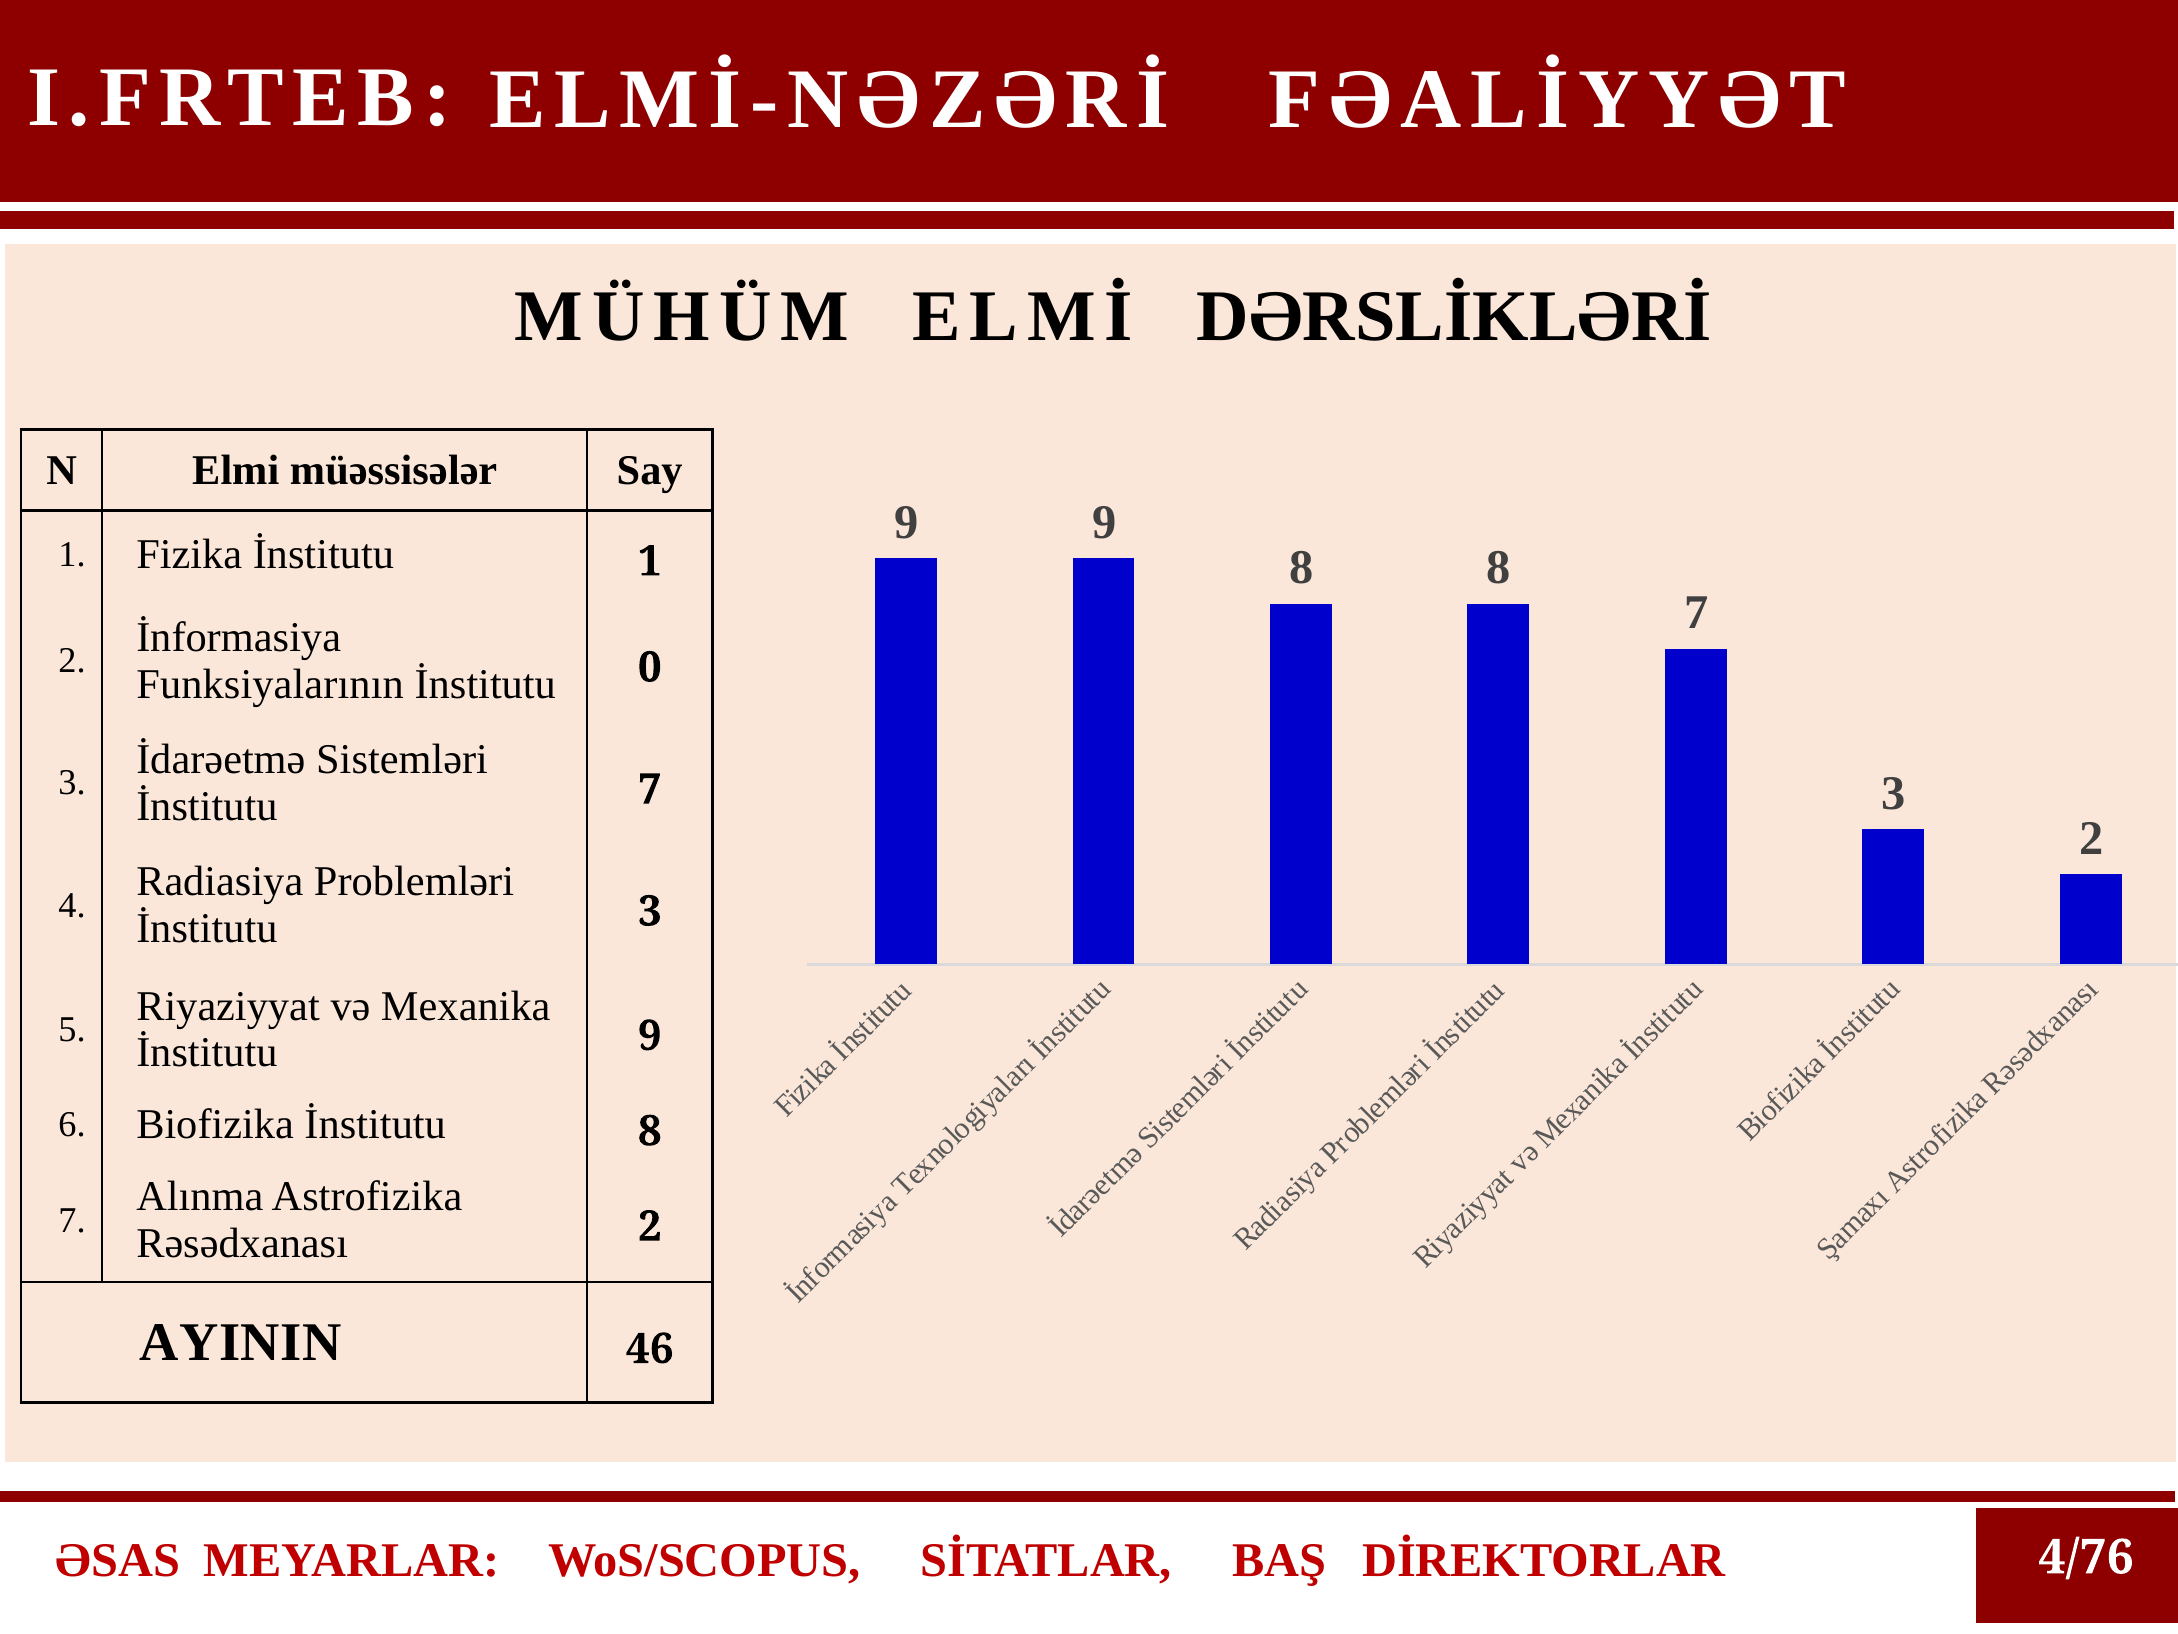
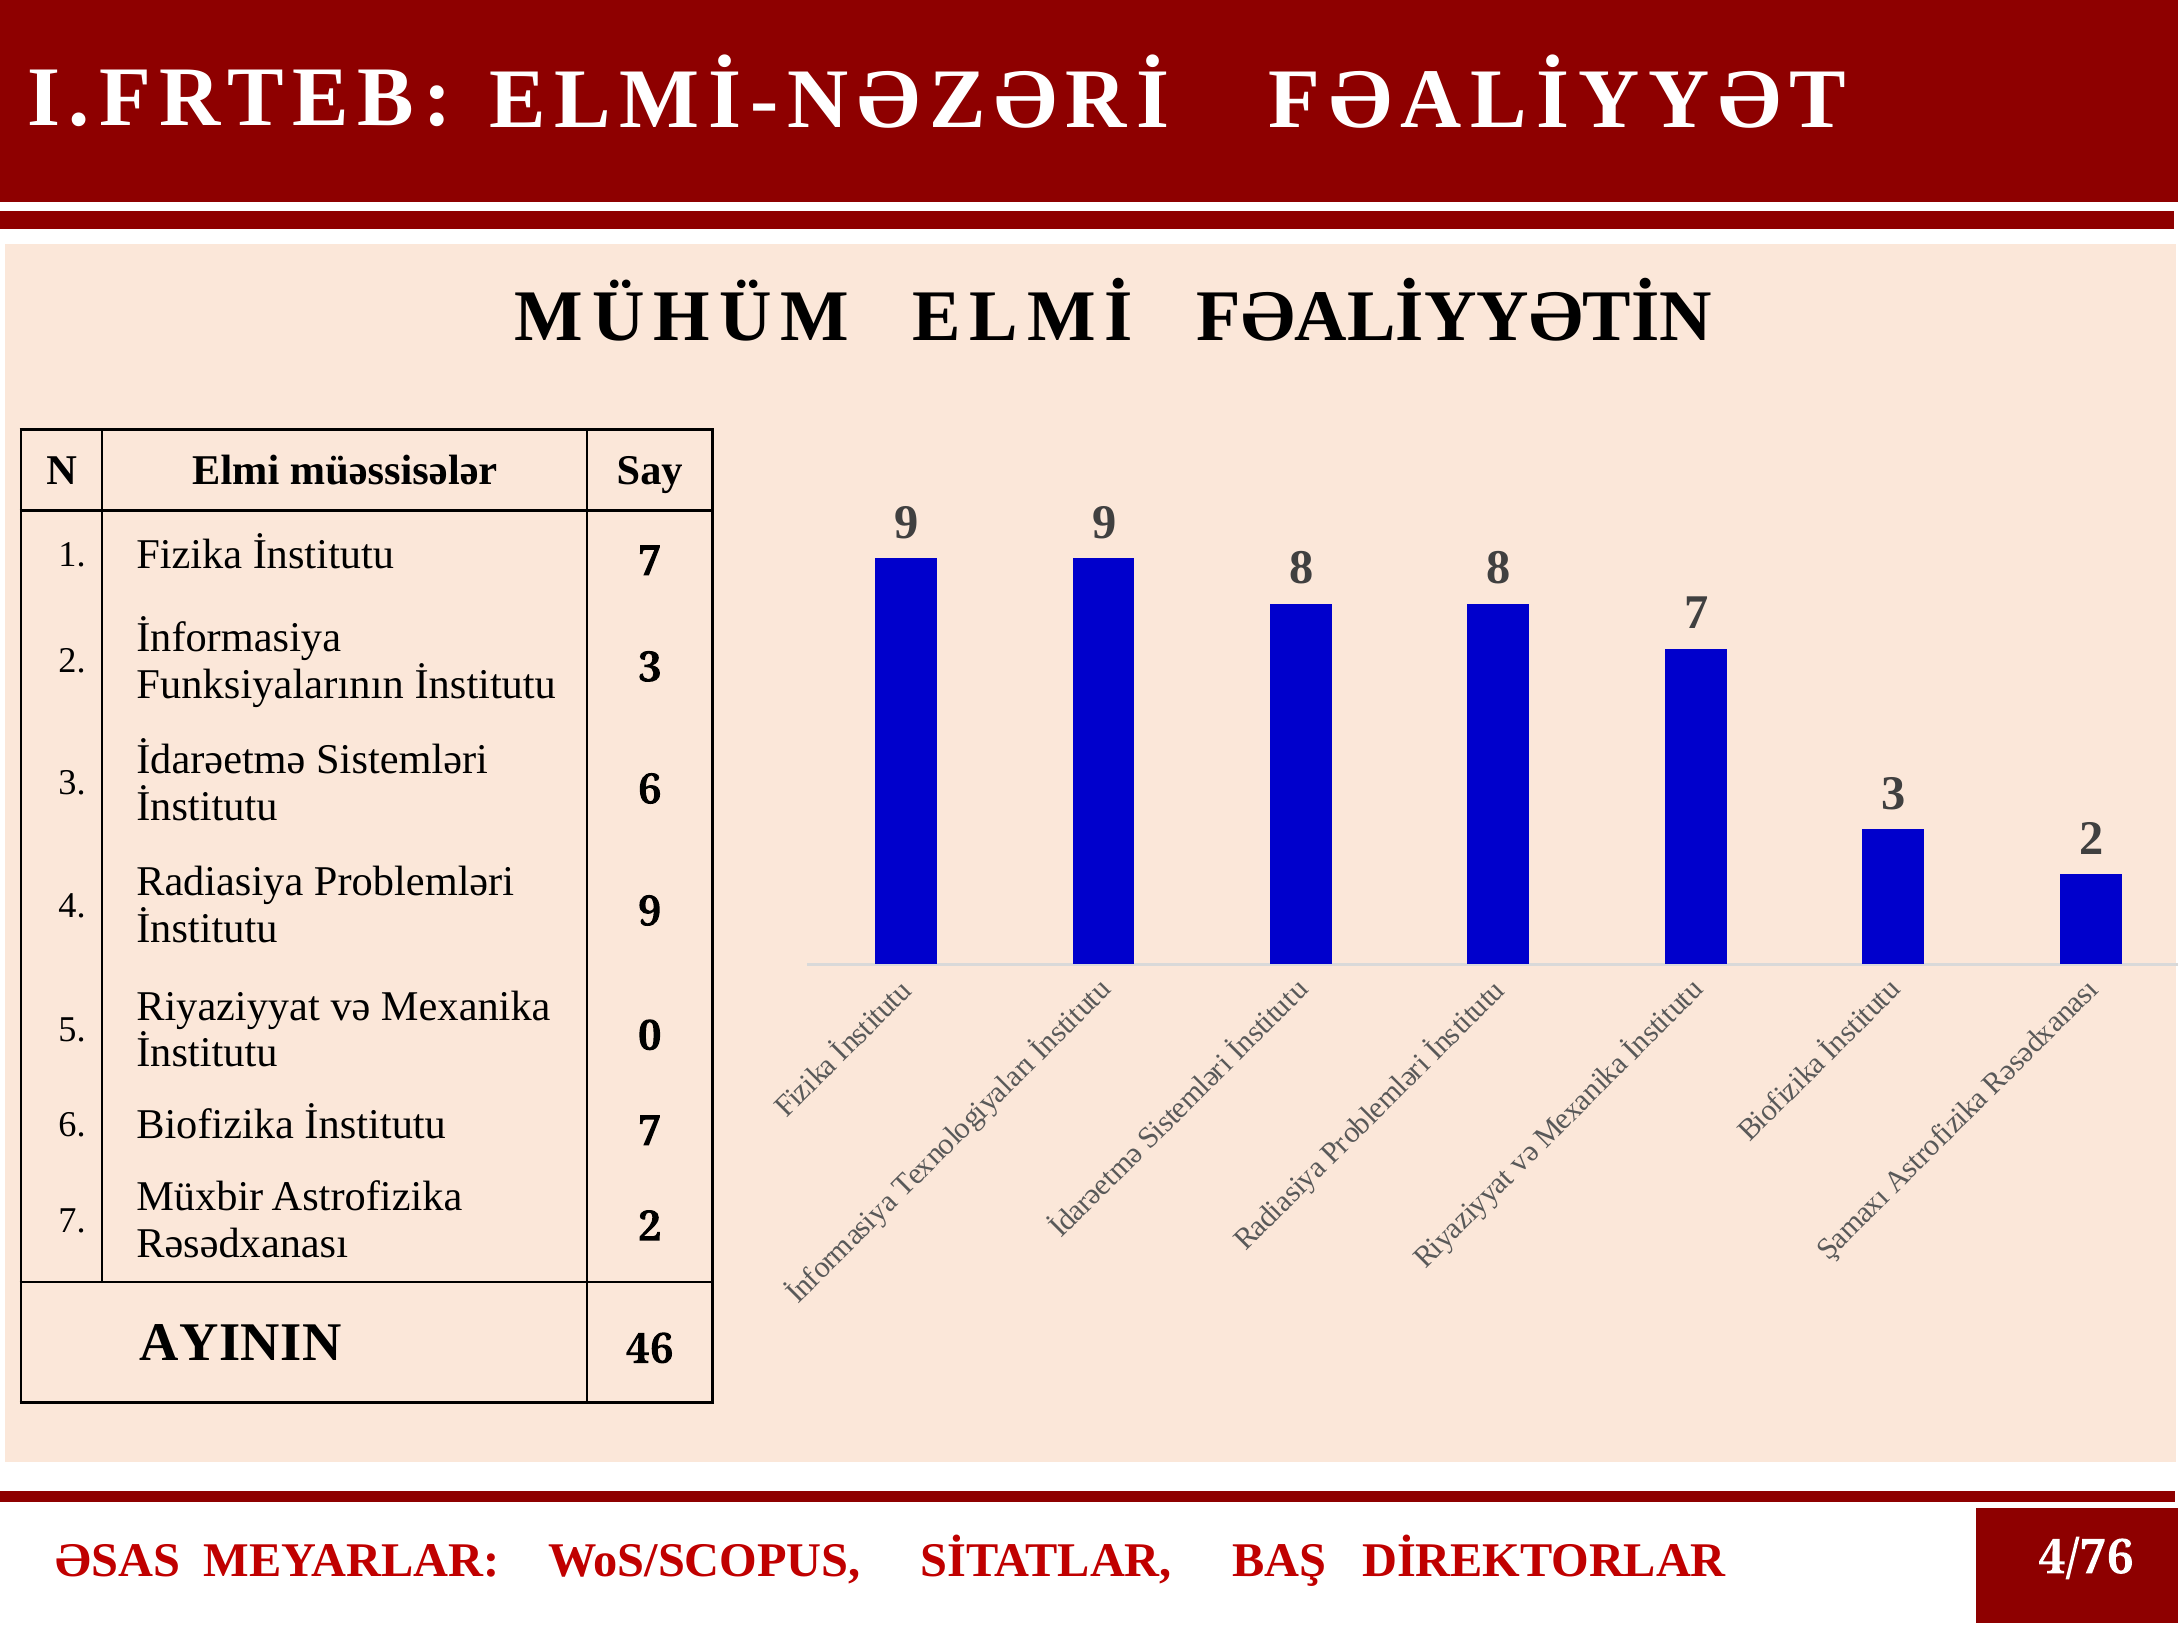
DƏRSLİKLƏRİ: DƏRSLİKLƏRİ -> FƏALİYYƏTİN
Fizika İnstitutu 1: 1 -> 7
İnstitutu 0: 0 -> 3
İnstitutu 7: 7 -> 6
İnstitutu 3: 3 -> 9
İnstitutu 9: 9 -> 0
Biofizika İnstitutu 8: 8 -> 7
Alınma: Alınma -> Müxbir
